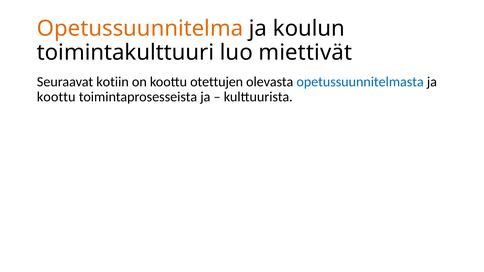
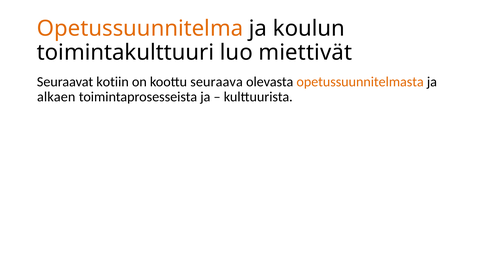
otettujen: otettujen -> seuraava
opetussuunnitelmasta colour: blue -> orange
koottu at (56, 97): koottu -> alkaen
